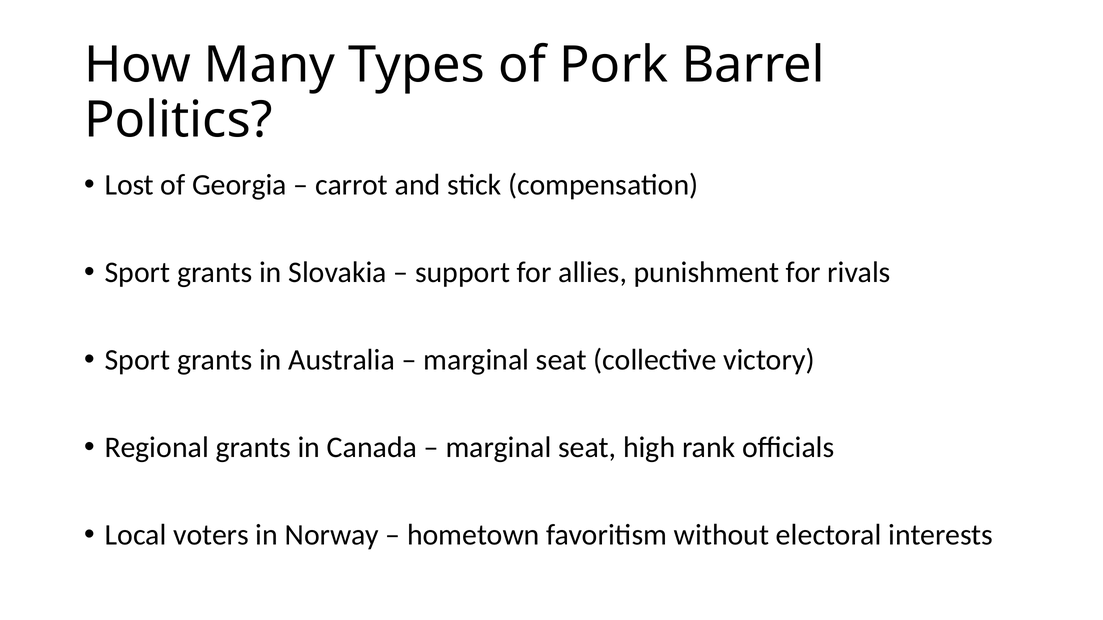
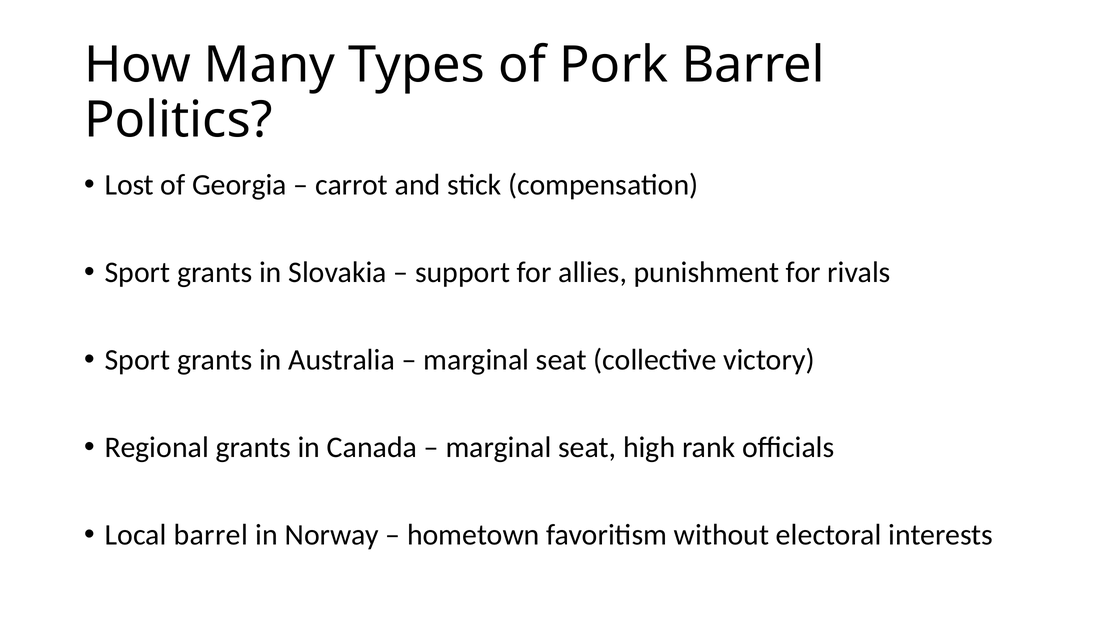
Local voters: voters -> barrel
